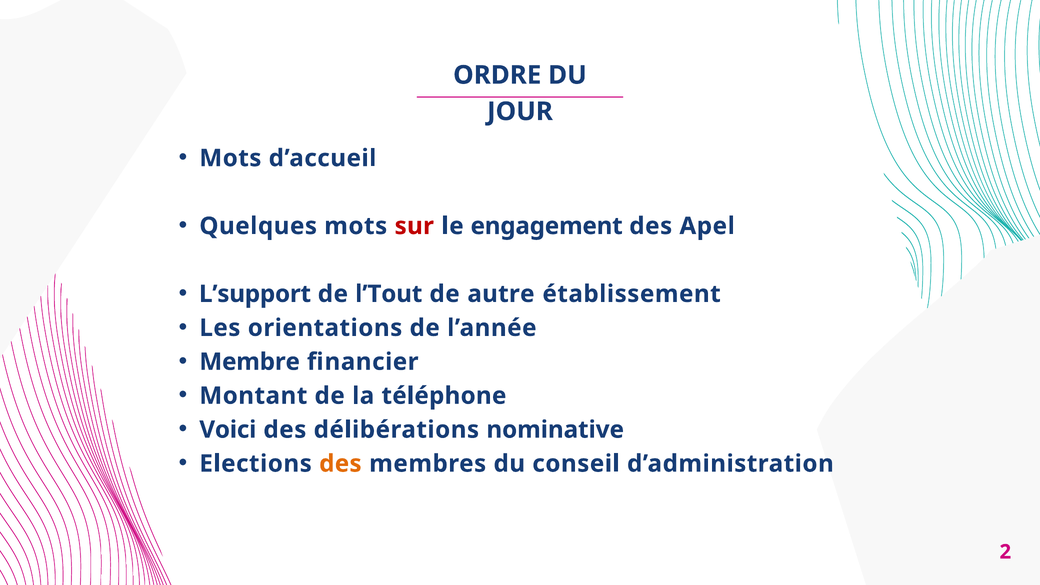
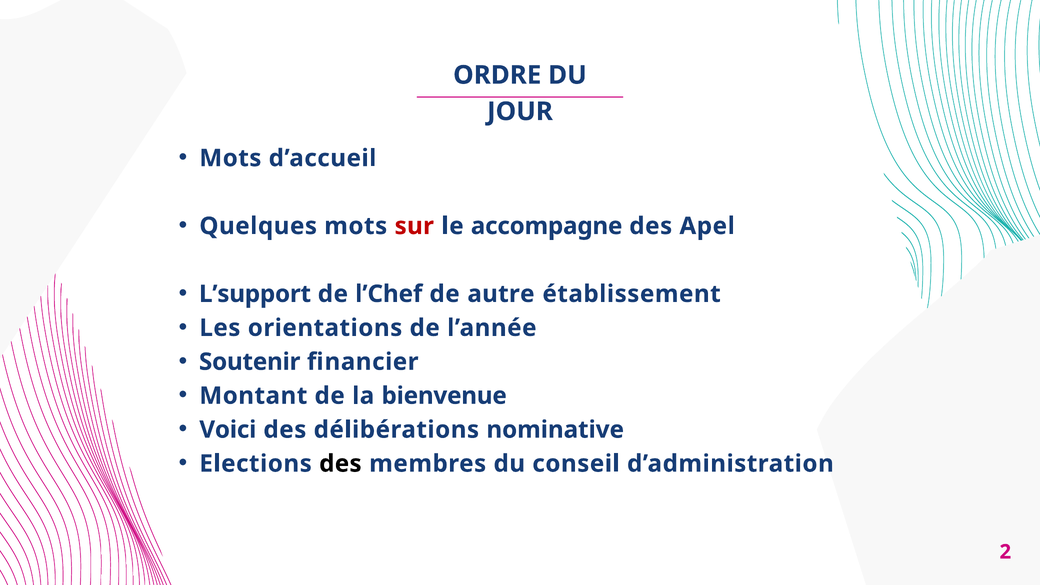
engagement: engagement -> accompagne
l’Tout: l’Tout -> l’Chef
Membre: Membre -> Soutenir
téléphone: téléphone -> bienvenue
des at (340, 464) colour: orange -> black
